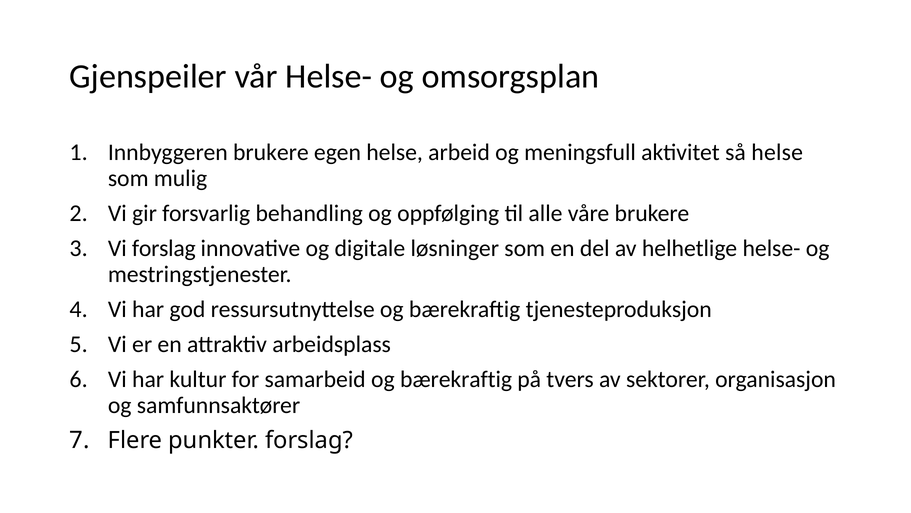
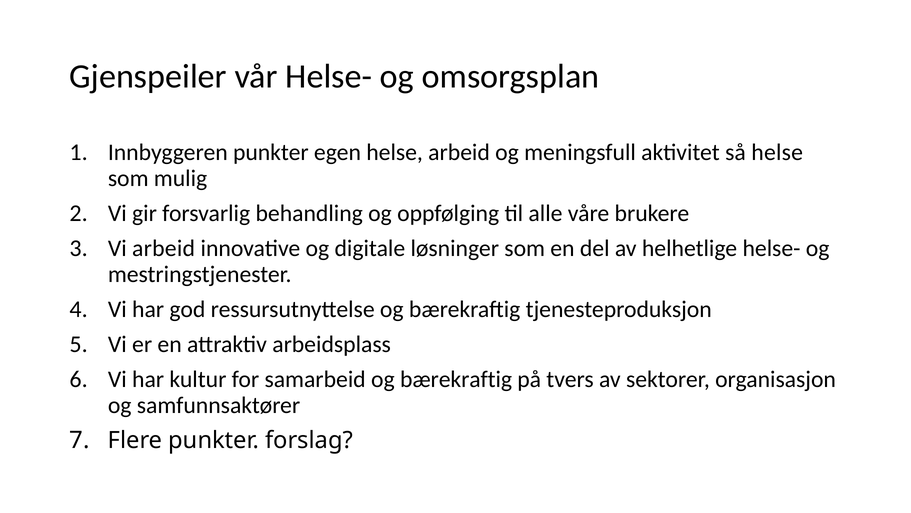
Innbyggeren brukere: brukere -> punkter
Vi forslag: forslag -> arbeid
